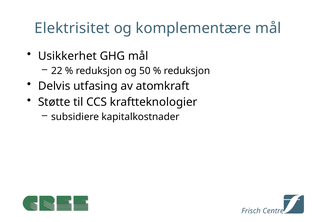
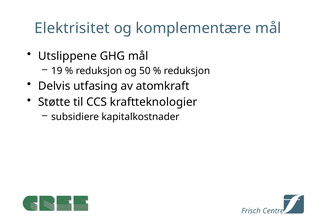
Usikkerhet: Usikkerhet -> Utslippene
22: 22 -> 19
